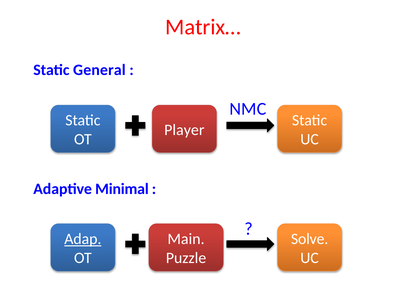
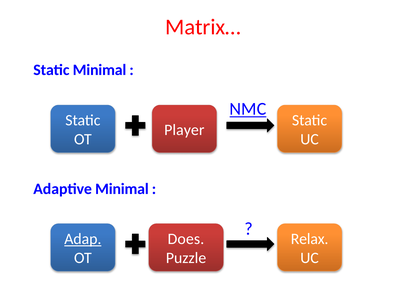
Static General: General -> Minimal
NMC underline: none -> present
Main: Main -> Does
Solve: Solve -> Relax
